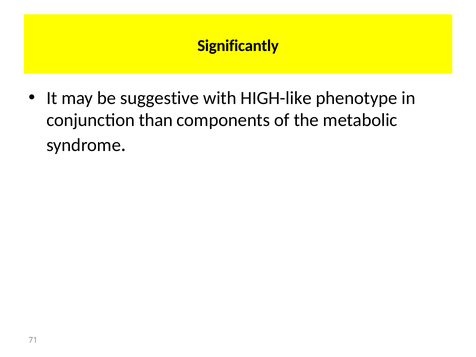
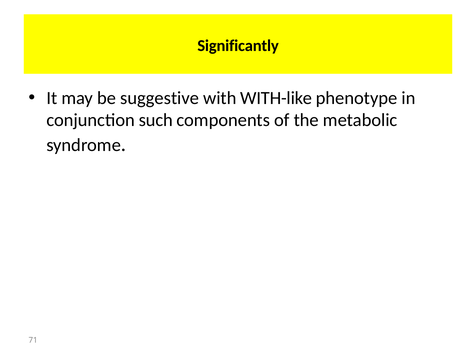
HIGH-like: HIGH-like -> WITH-like
than: than -> such
